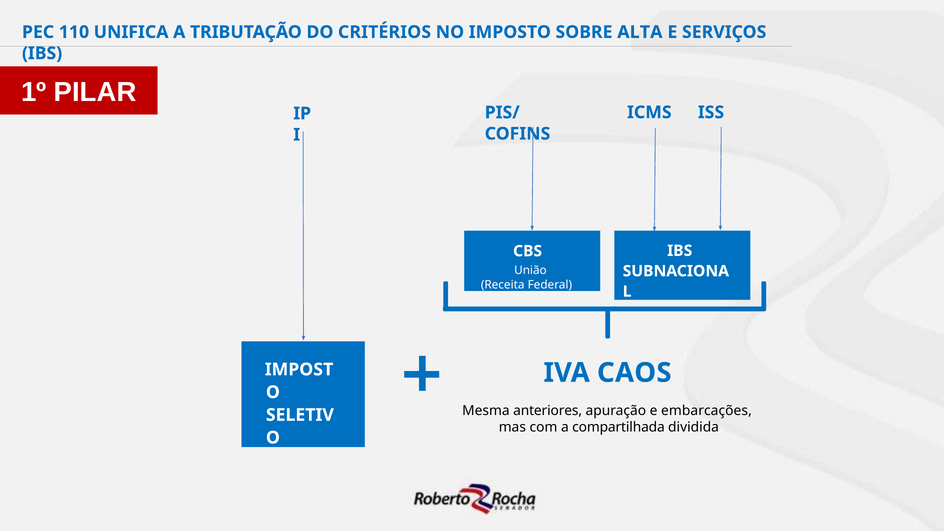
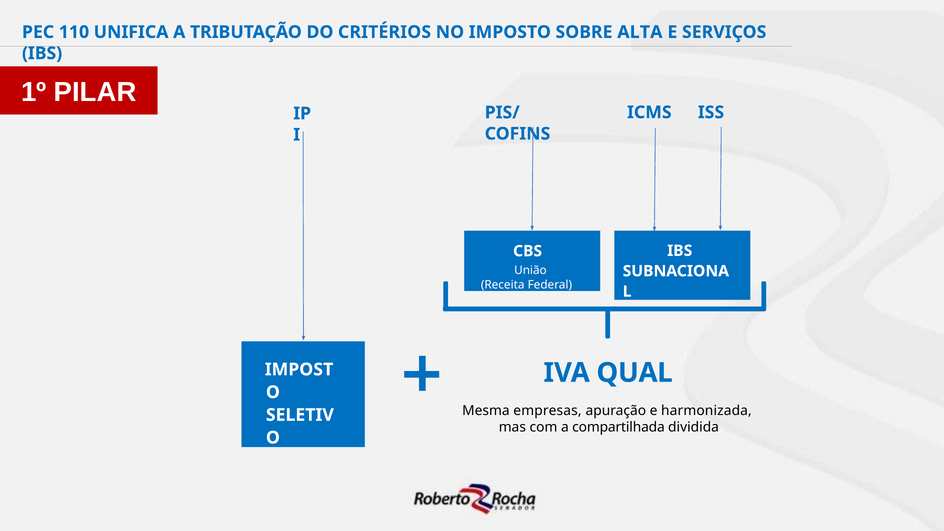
CAOS: CAOS -> QUAL
anteriores: anteriores -> empresas
embarcações: embarcações -> harmonizada
